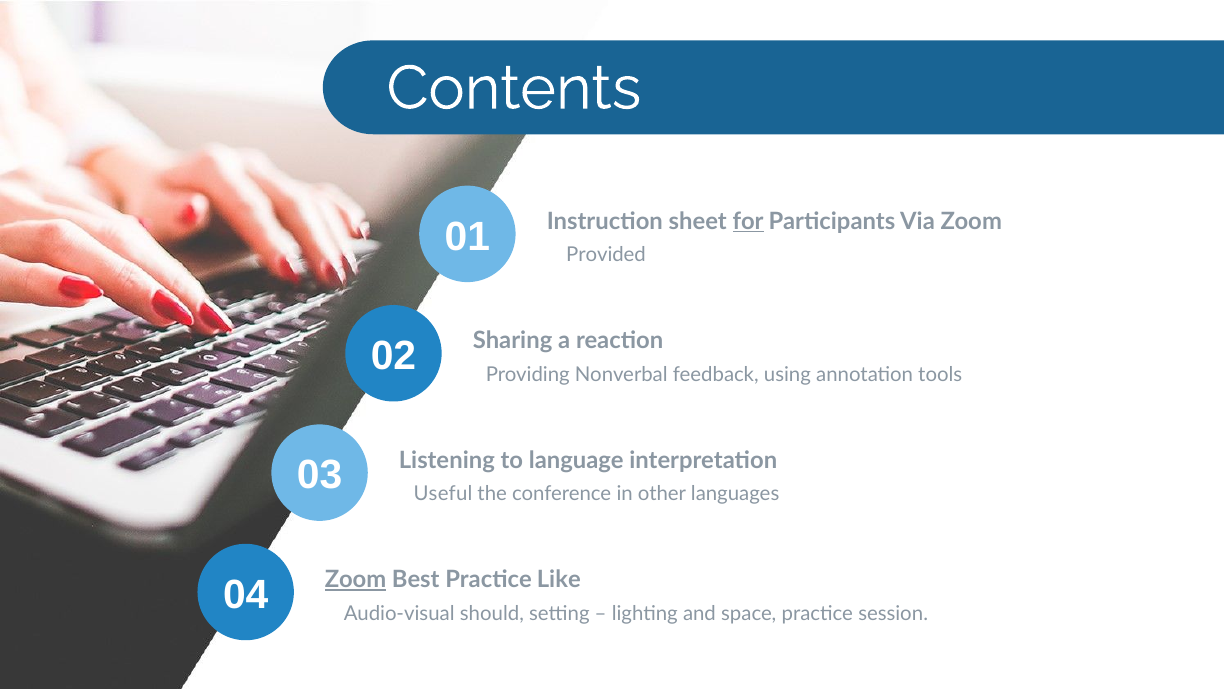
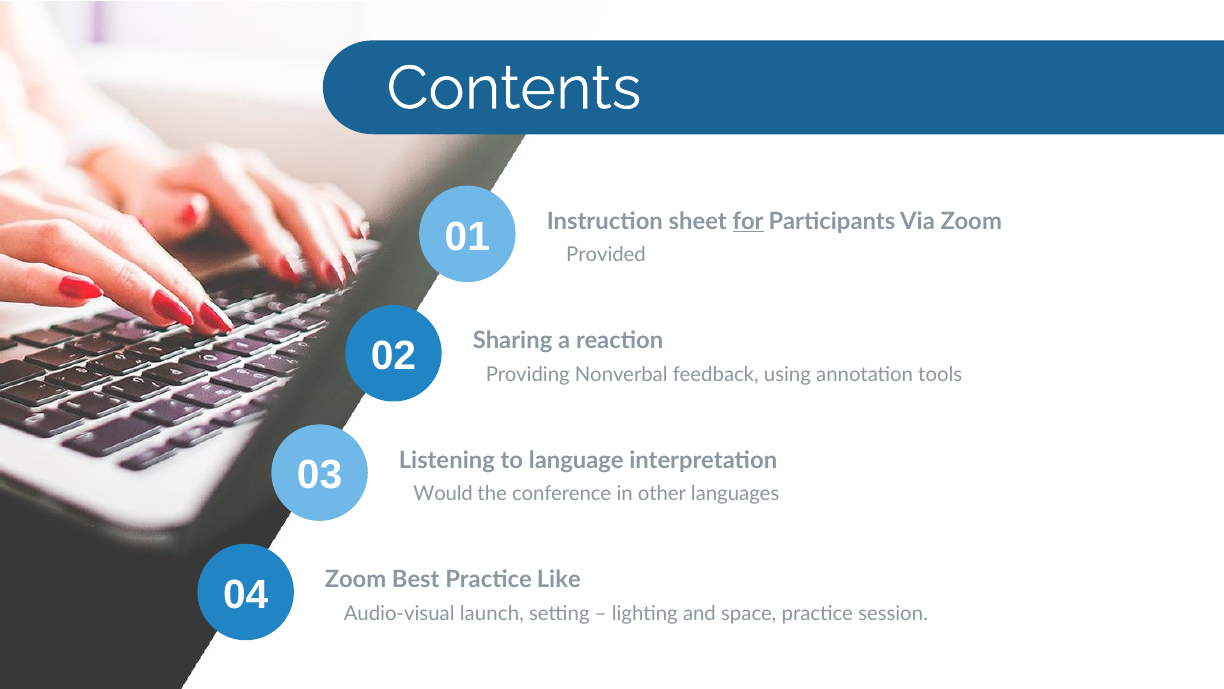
Useful: Useful -> Would
Zoom at (356, 579) underline: present -> none
should: should -> launch
